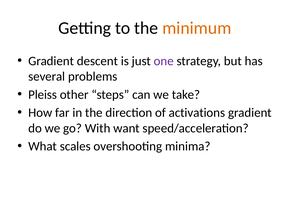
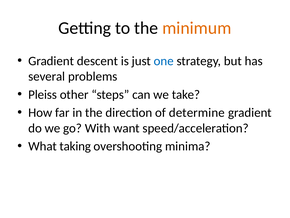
one colour: purple -> blue
activations: activations -> determine
scales: scales -> taking
